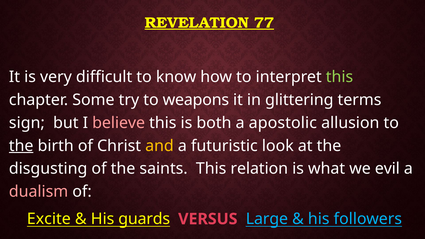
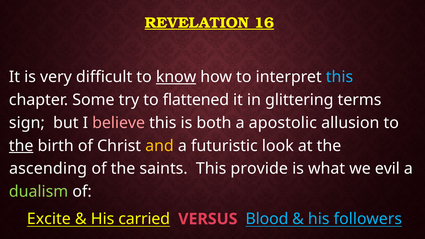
77: 77 -> 16
know underline: none -> present
this at (339, 77) colour: light green -> light blue
weapons: weapons -> flattened
disgusting: disgusting -> ascending
relation: relation -> provide
dualism colour: pink -> light green
guards: guards -> carried
Large: Large -> Blood
